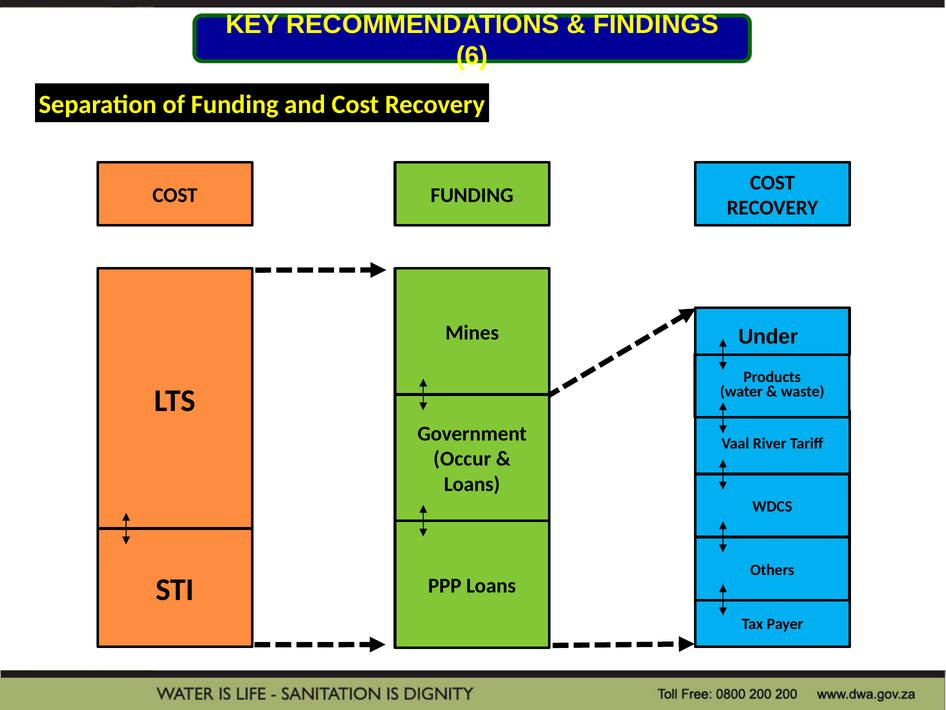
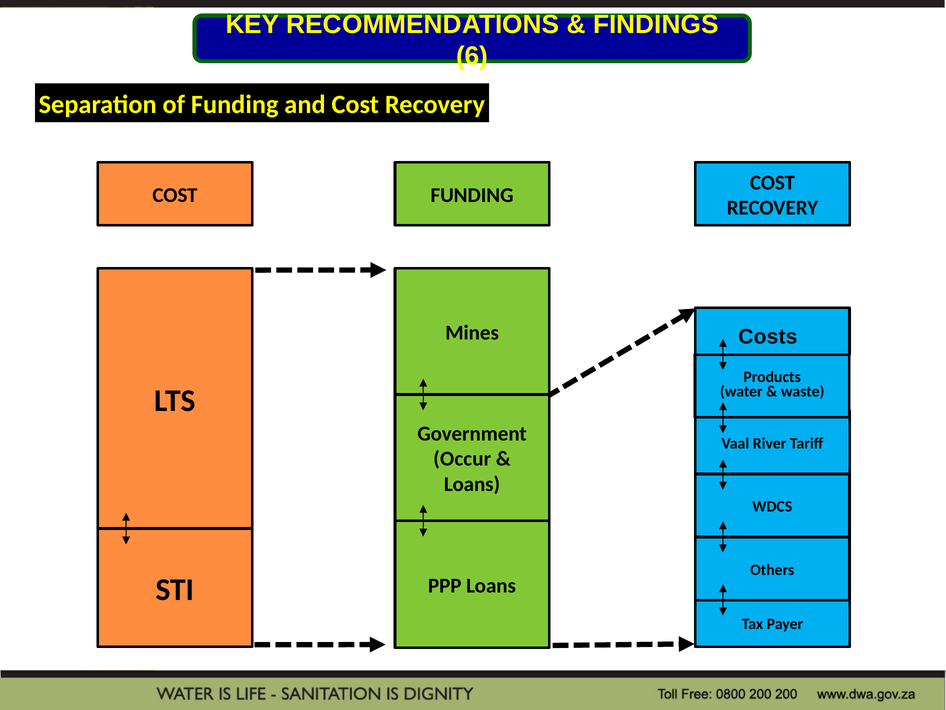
Under: Under -> Costs
